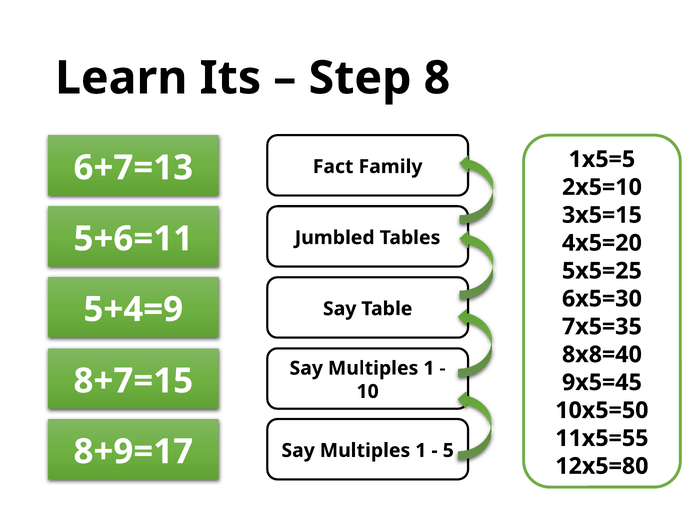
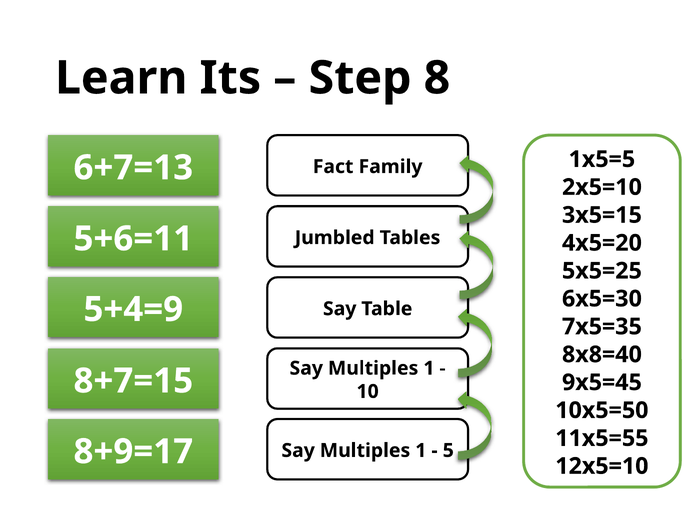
12x5=80: 12x5=80 -> 12x5=10
